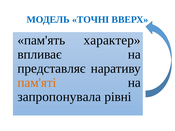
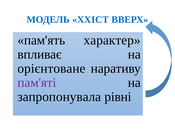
ТОЧНІ: ТОЧНІ -> ХХІСТ
представляє: представляє -> орієнтоване
пам'яті colour: orange -> purple
